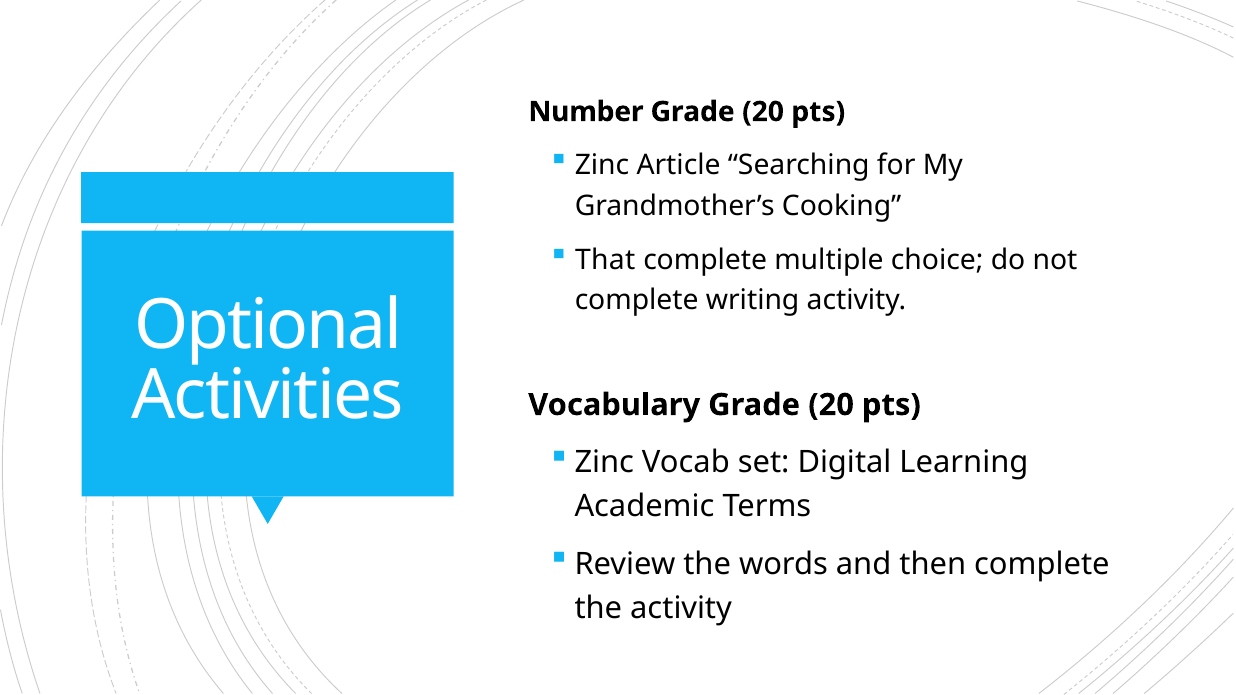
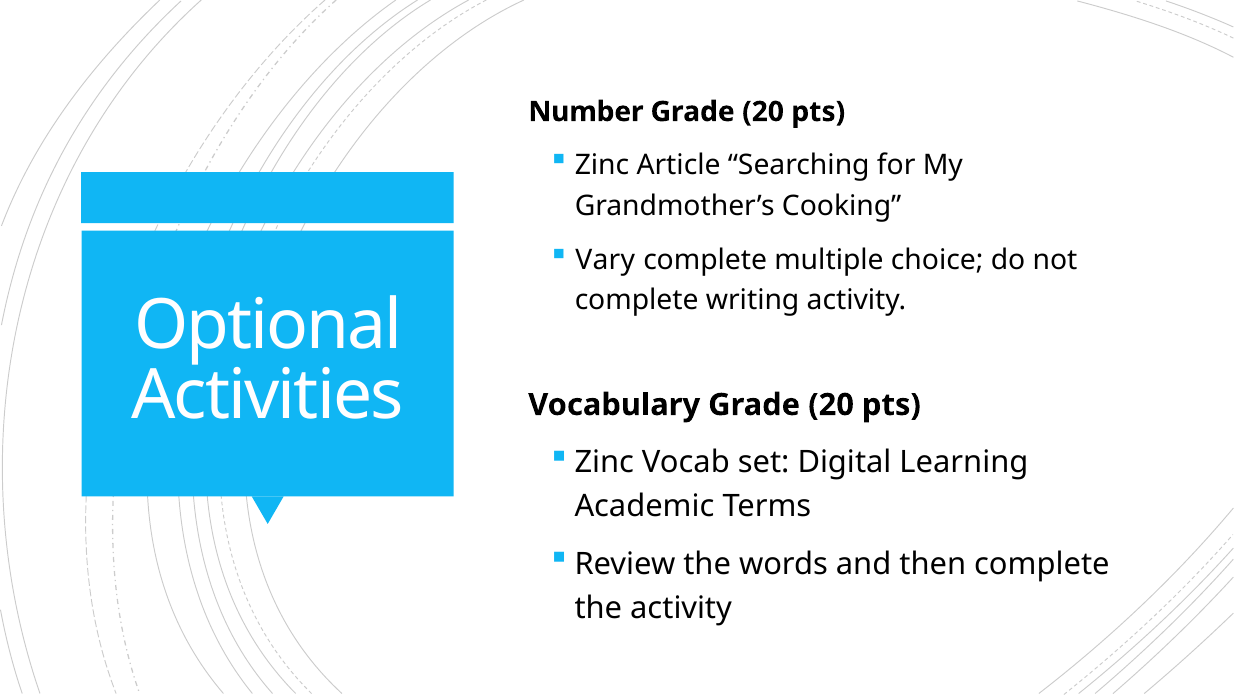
That: That -> Vary
